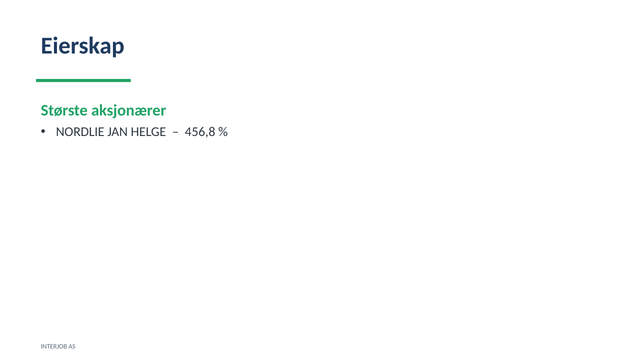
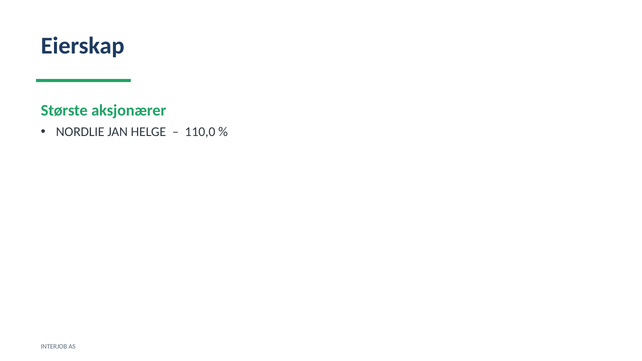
456,8: 456,8 -> 110,0
